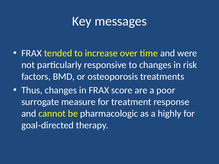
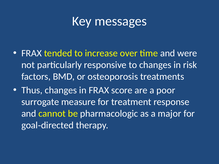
highly: highly -> major
